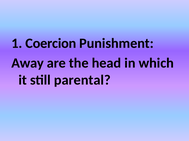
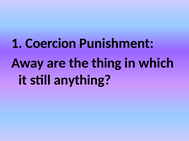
head: head -> thing
parental: parental -> anything
